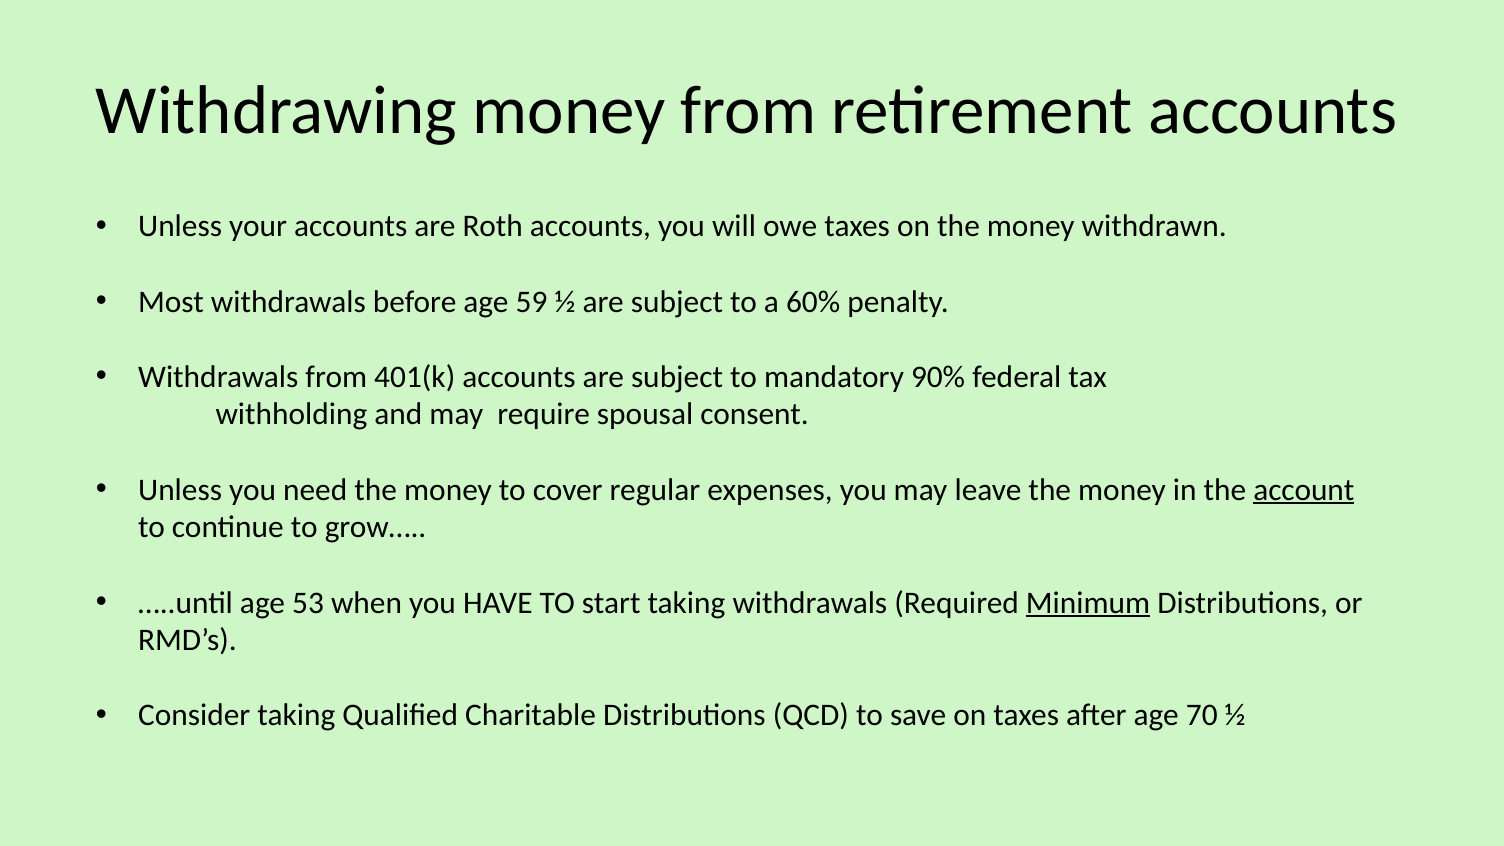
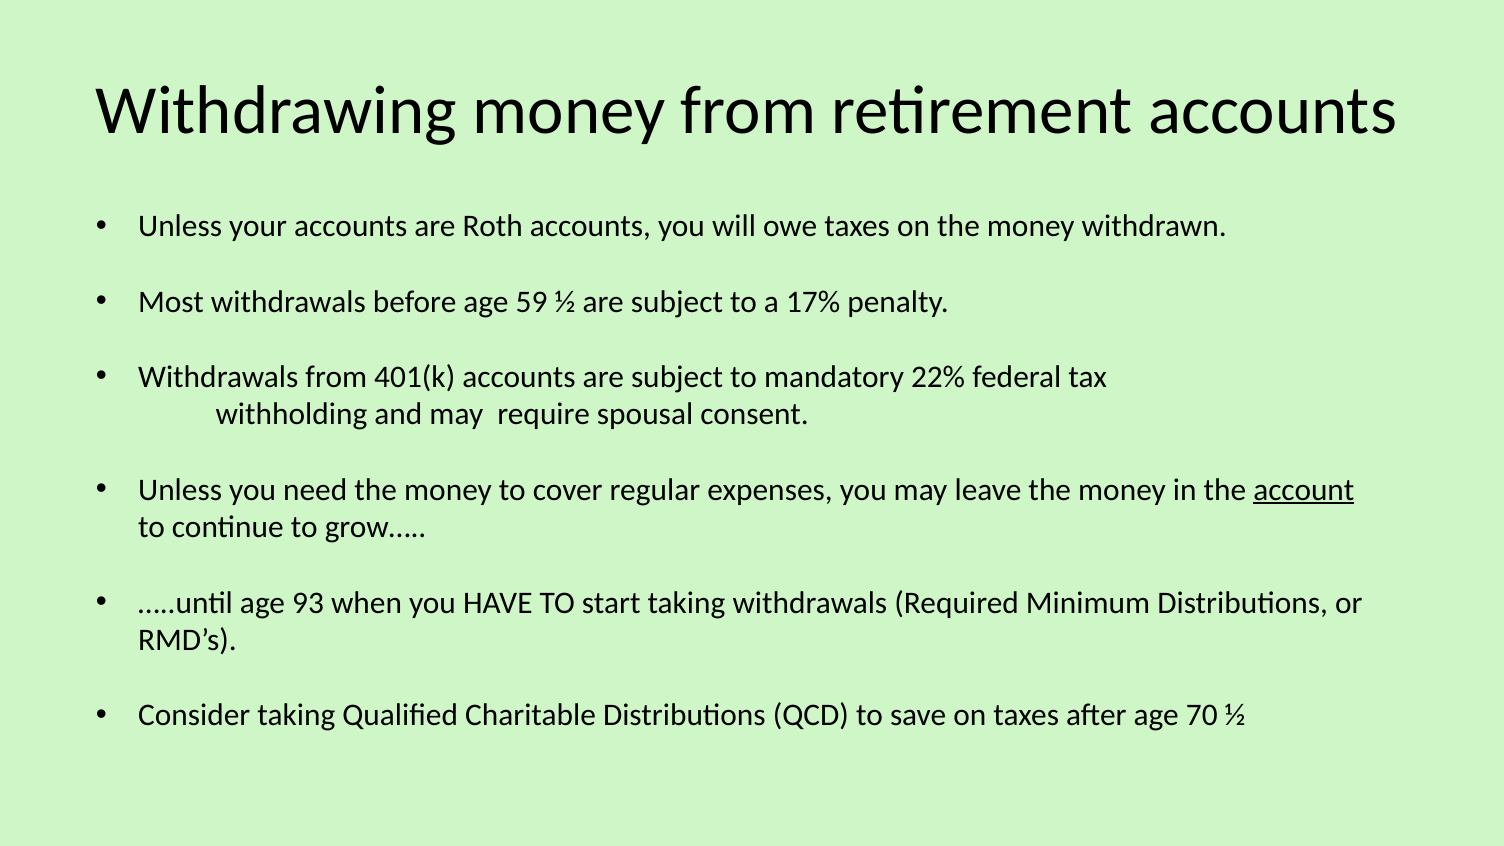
60%: 60% -> 17%
90%: 90% -> 22%
53: 53 -> 93
Minimum underline: present -> none
